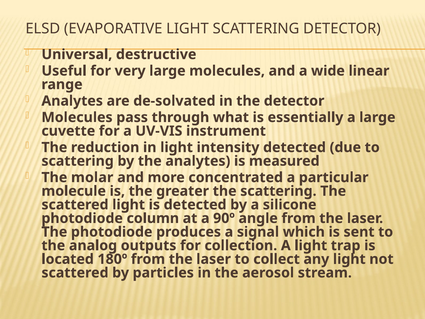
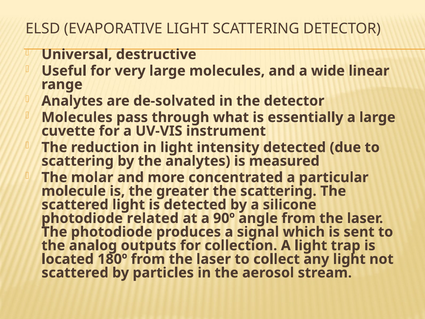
column: column -> related
